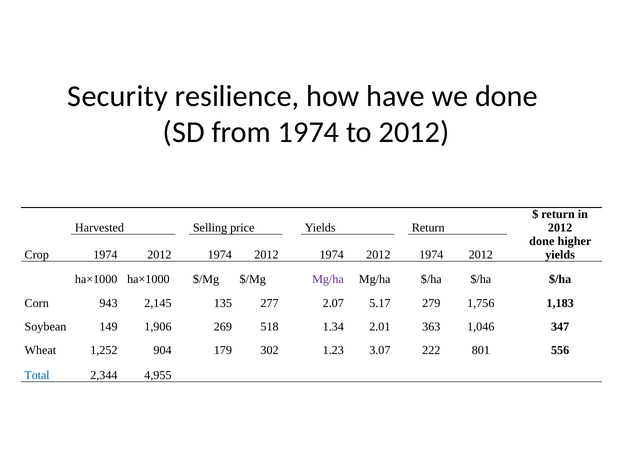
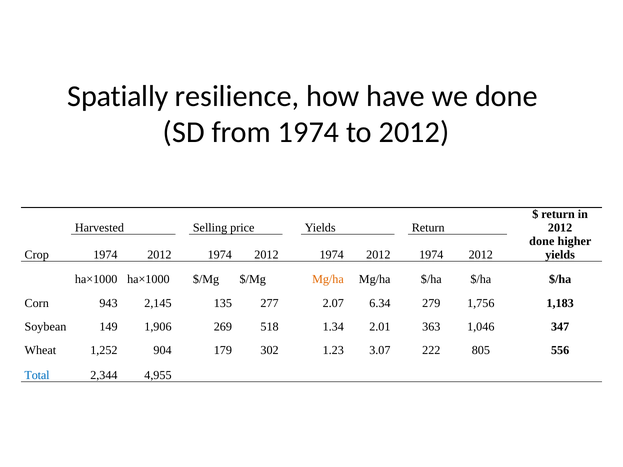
Security: Security -> Spatially
Mg/ha at (328, 280) colour: purple -> orange
5.17: 5.17 -> 6.34
801: 801 -> 805
